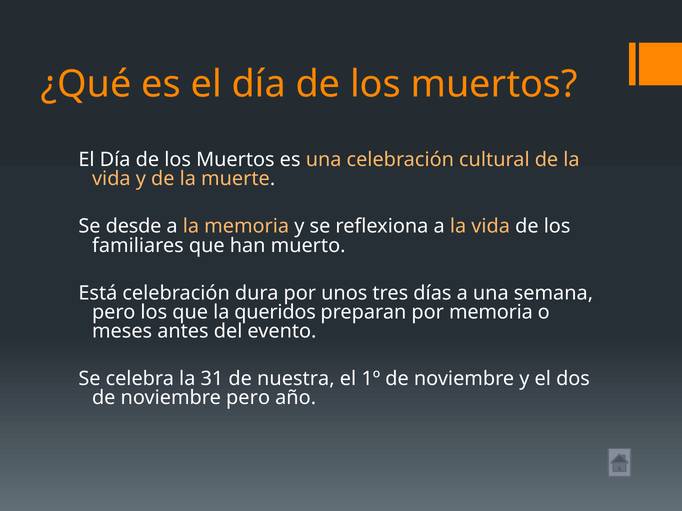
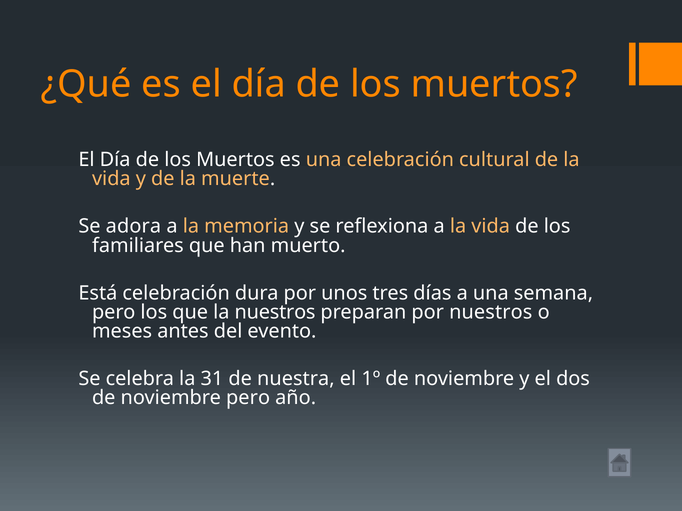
desde: desde -> adora
la queridos: queridos -> nuestros
por memoria: memoria -> nuestros
